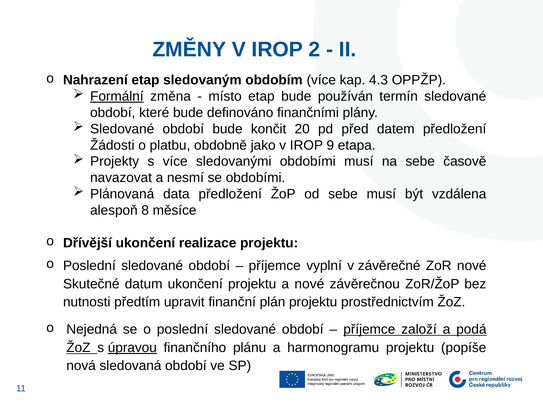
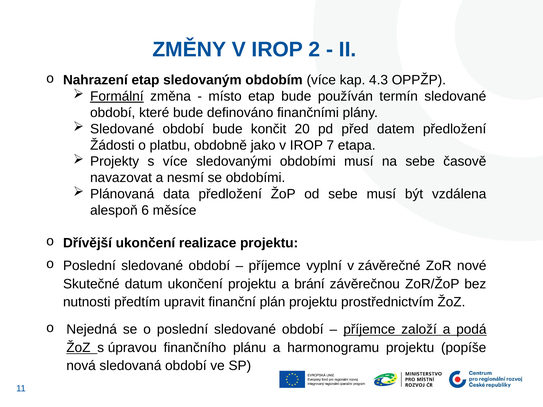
9: 9 -> 7
8: 8 -> 6
a nové: nové -> brání
úpravou underline: present -> none
